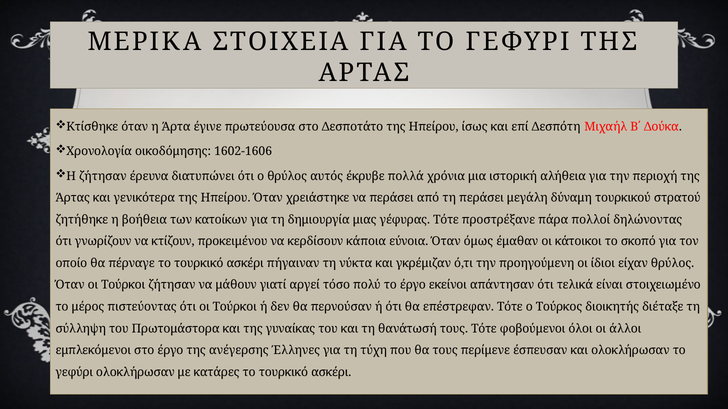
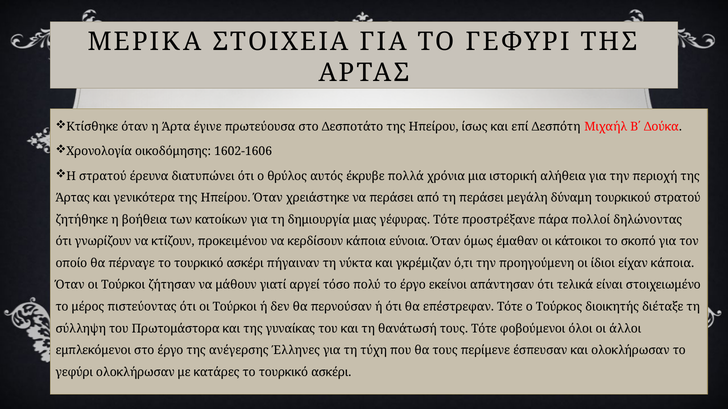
Η ζήτησαν: ζήτησαν -> στρατού
είχαν θρύλος: θρύλος -> κάποια
